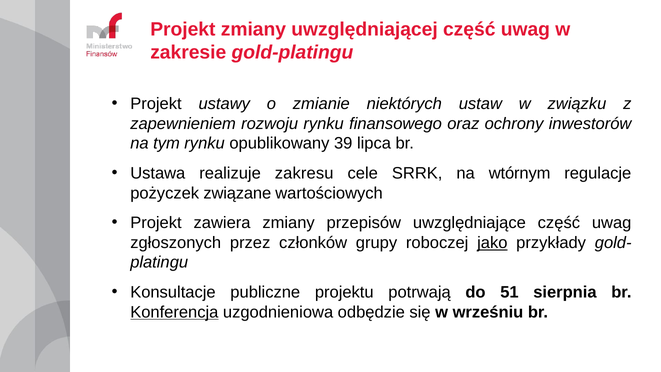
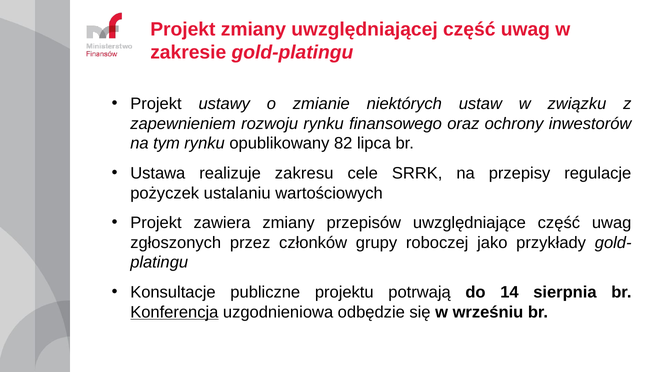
39: 39 -> 82
wtórnym: wtórnym -> przepisy
związane: związane -> ustalaniu
jako underline: present -> none
51: 51 -> 14
